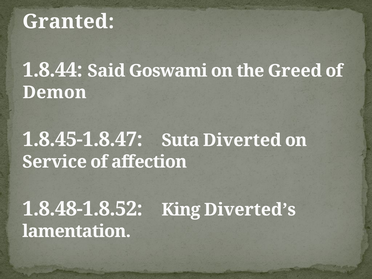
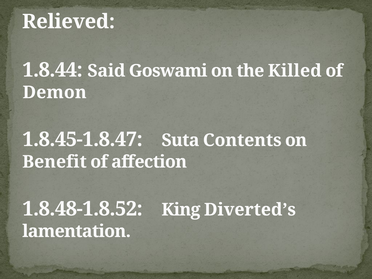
Granted: Granted -> Relieved
Greed: Greed -> Killed
Diverted: Diverted -> Contents
Service: Service -> Benefit
